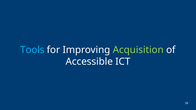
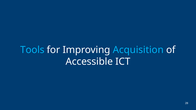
Acquisition colour: light green -> light blue
